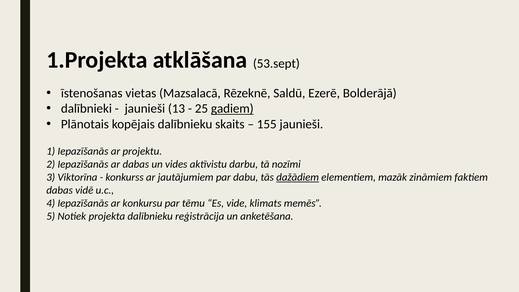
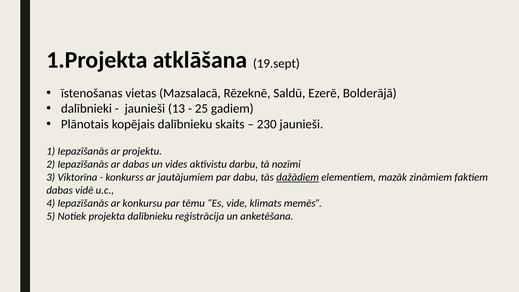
53.sept: 53.sept -> 19.sept
gadiem underline: present -> none
155: 155 -> 230
